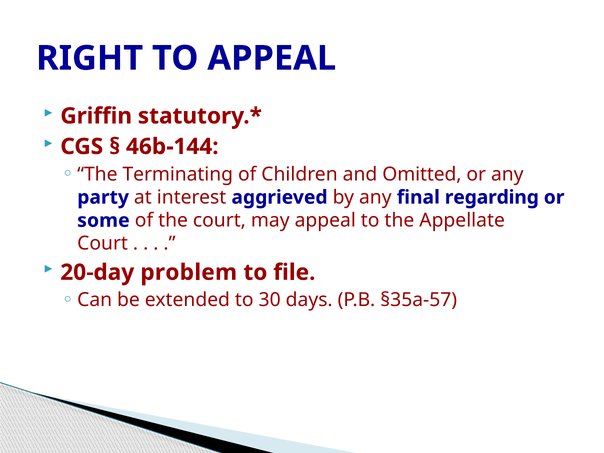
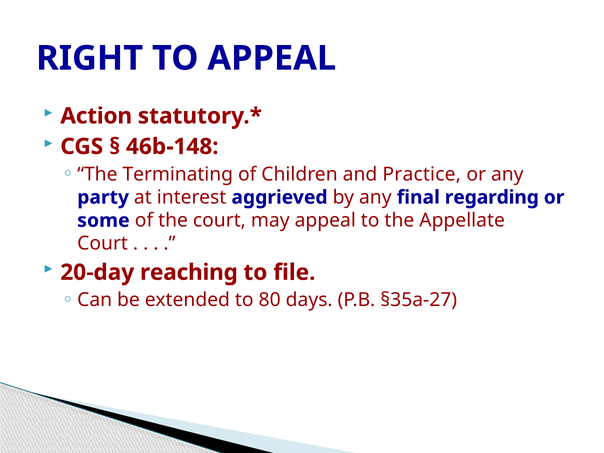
Griffin: Griffin -> Action
46b-144: 46b-144 -> 46b-148
Omitted: Omitted -> Practice
problem: problem -> reaching
30: 30 -> 80
§35a-57: §35a-57 -> §35a-27
